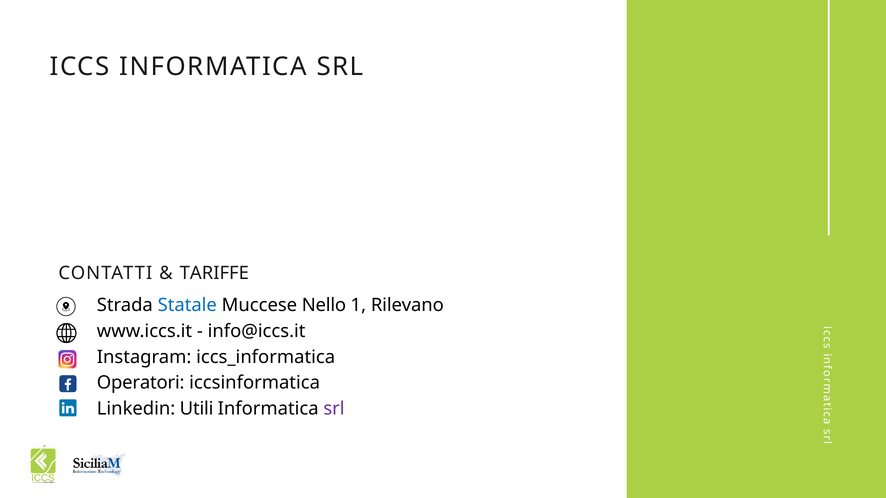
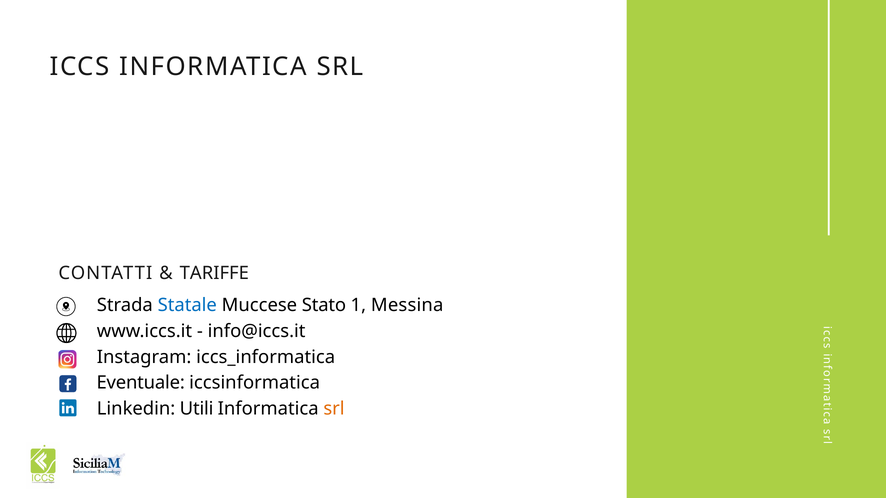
Nello: Nello -> Stato
Rilevano: Rilevano -> Messina
Operatori: Operatori -> Eventuale
srl at (334, 409) colour: purple -> orange
